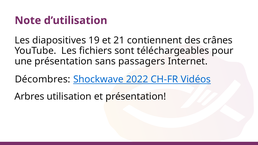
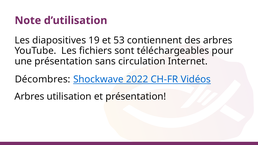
21: 21 -> 53
des crânes: crânes -> arbres
passagers: passagers -> circulation
